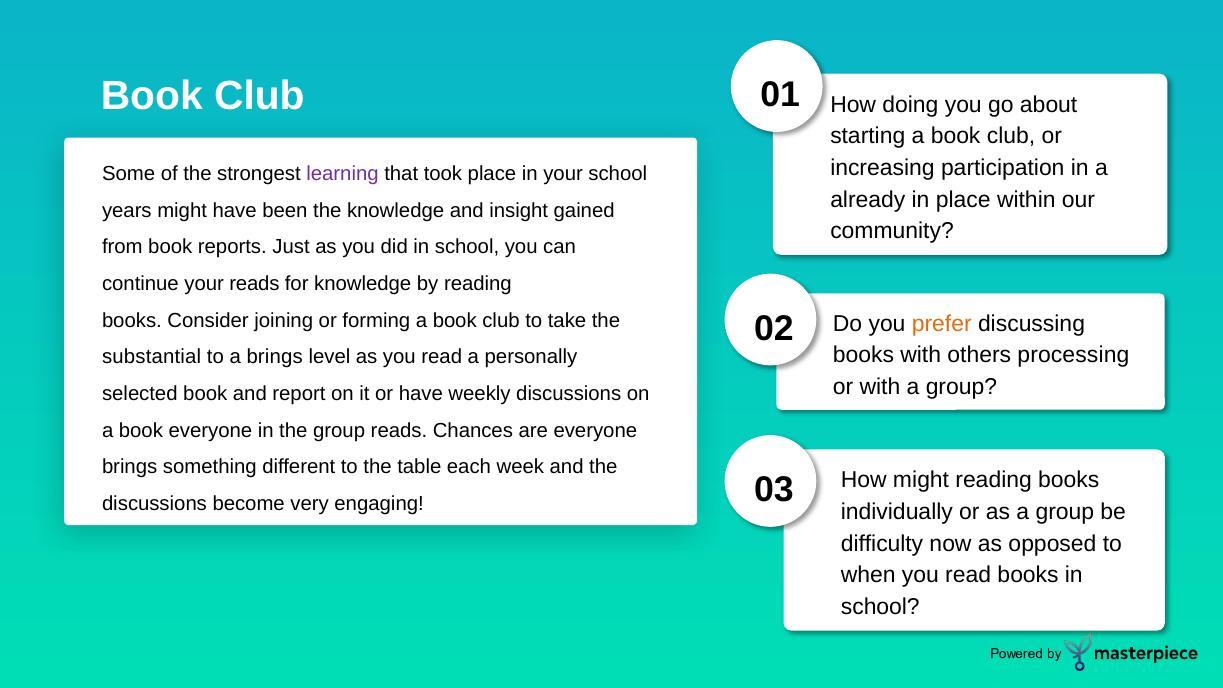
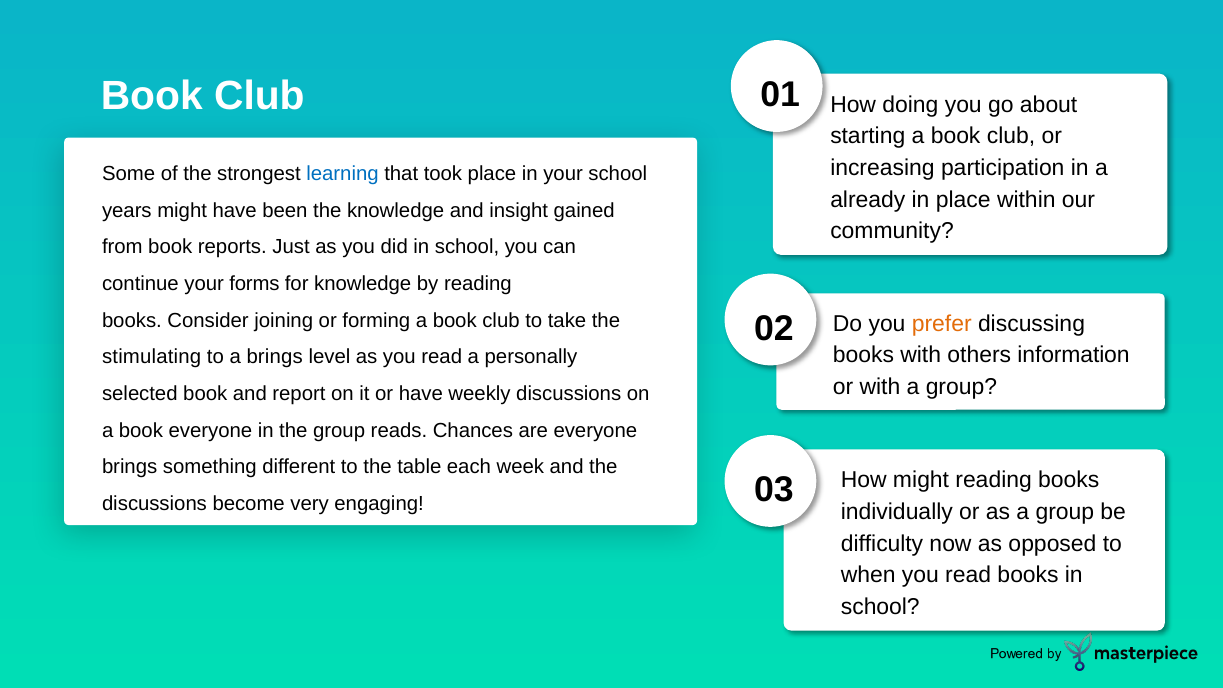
learning colour: purple -> blue
your reads: reads -> forms
processing: processing -> information
substantial: substantial -> stimulating
